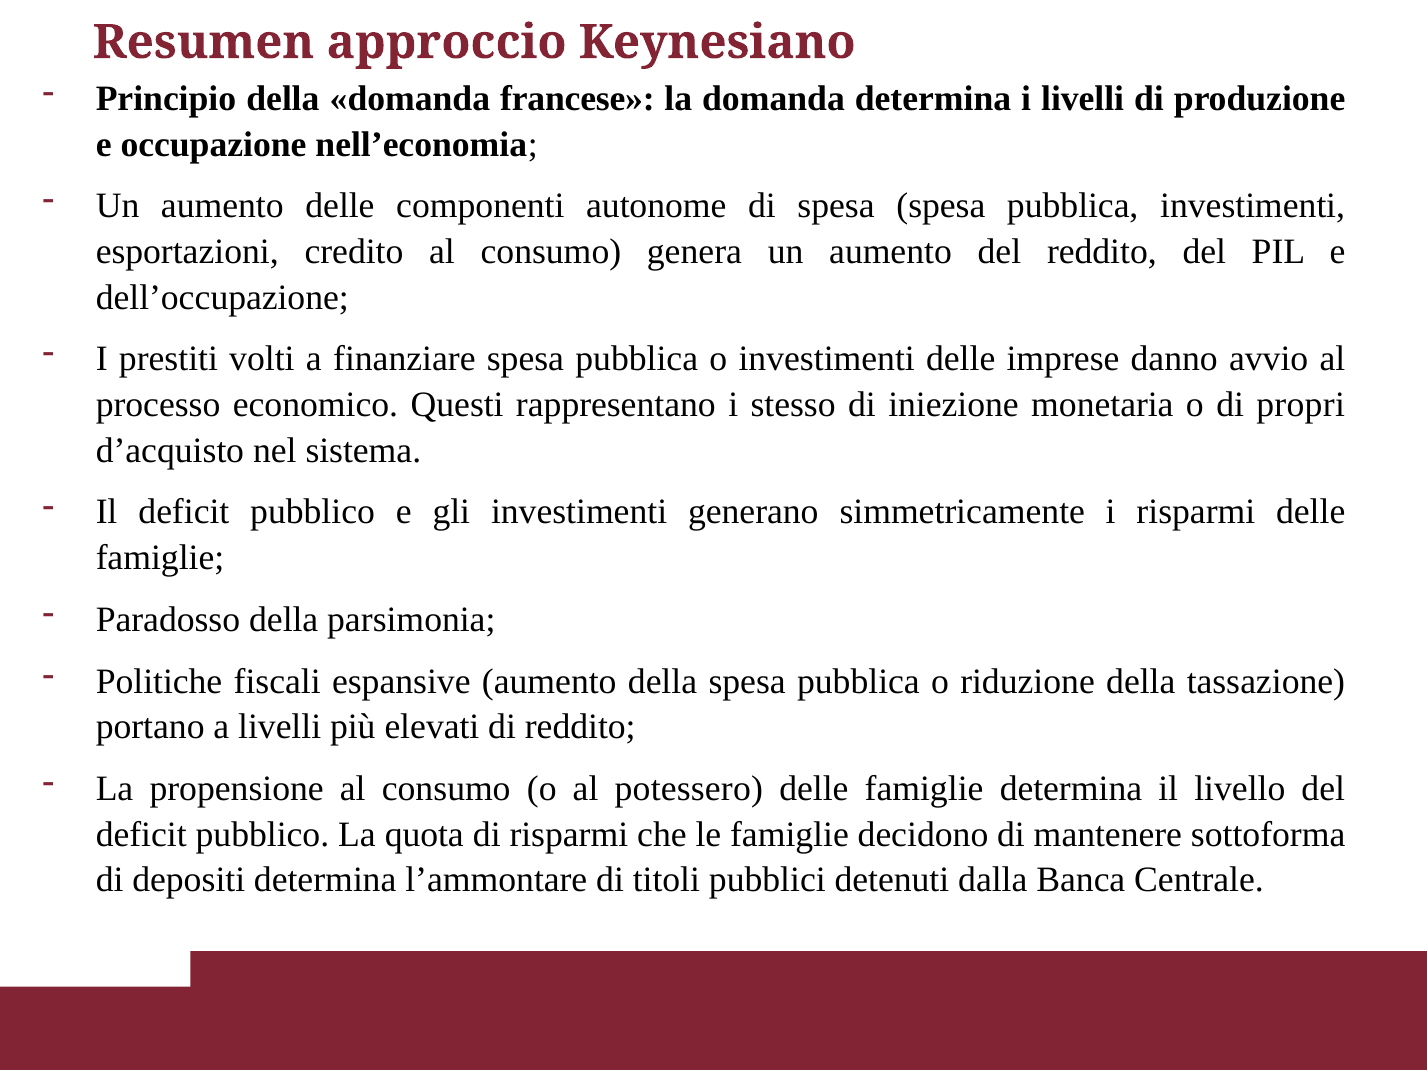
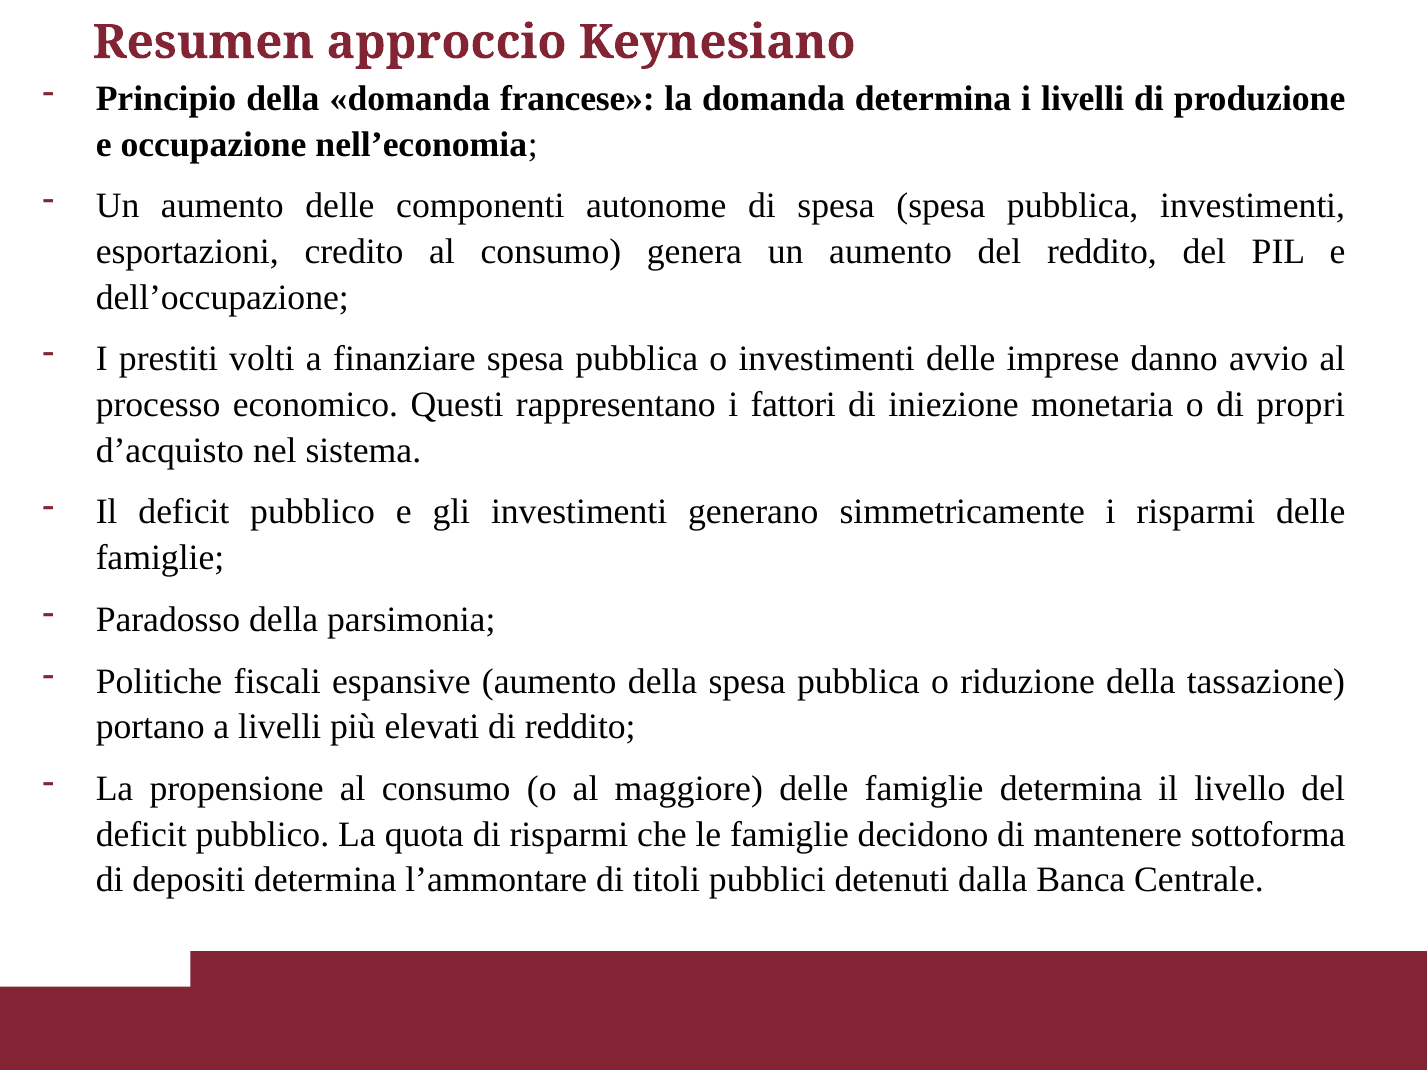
stesso: stesso -> fattori
potessero: potessero -> maggiore
